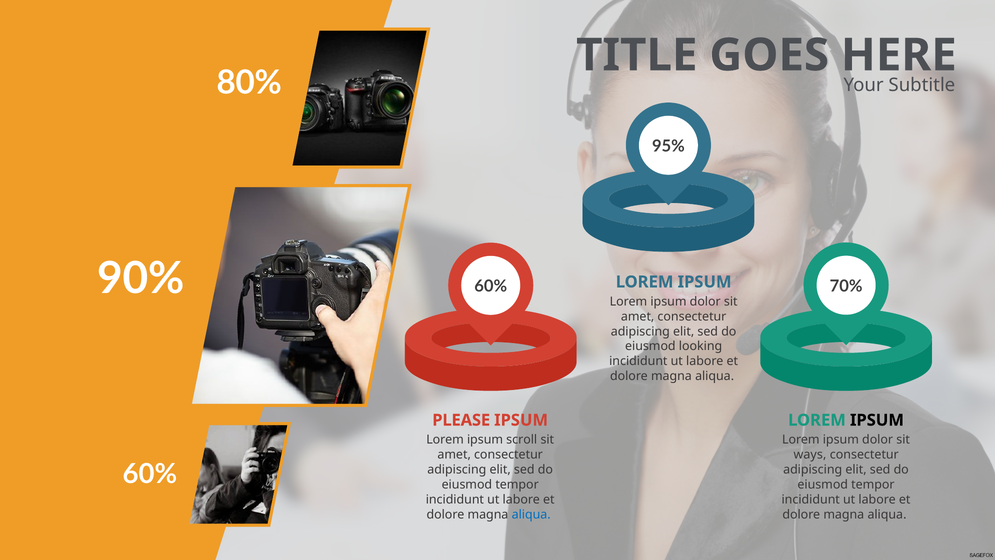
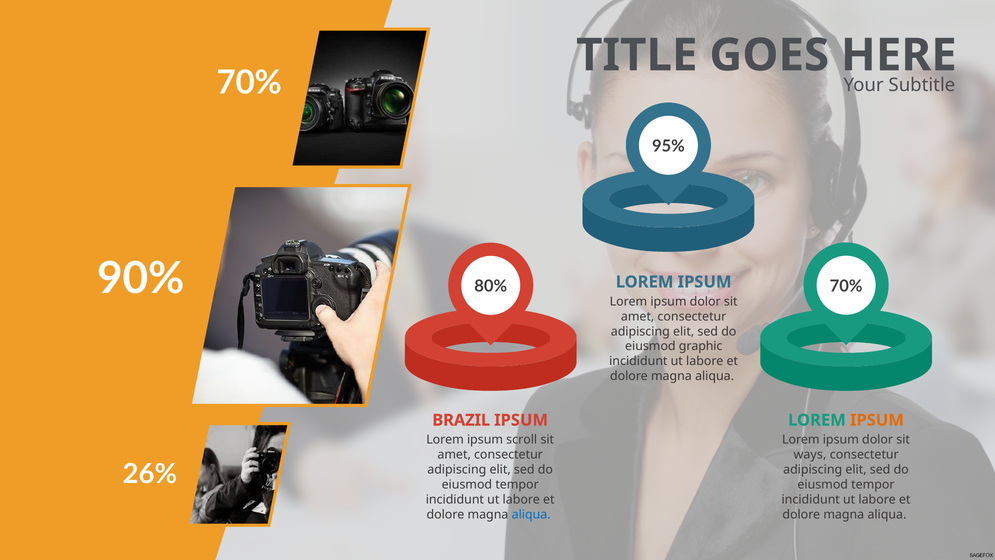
80% at (249, 83): 80% -> 70%
60% at (491, 286): 60% -> 80%
looking: looking -> graphic
PLEASE: PLEASE -> BRAZIL
IPSUM at (877, 420) colour: black -> orange
60% at (150, 474): 60% -> 26%
